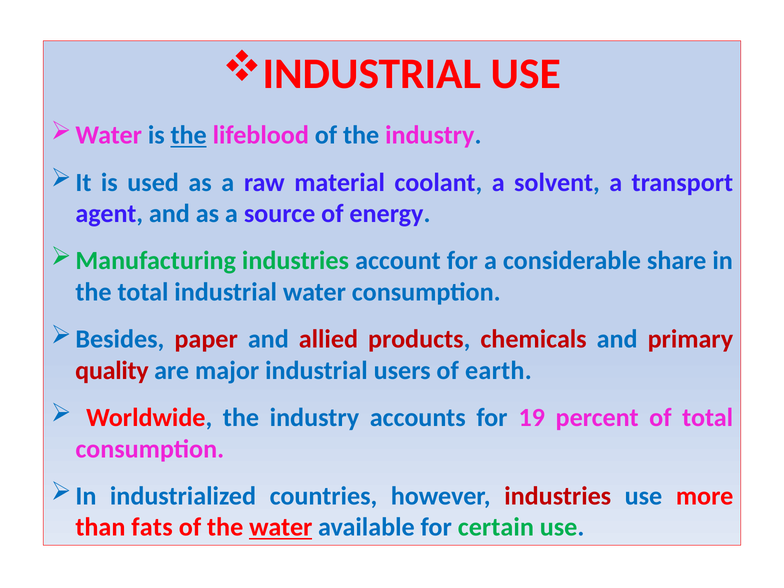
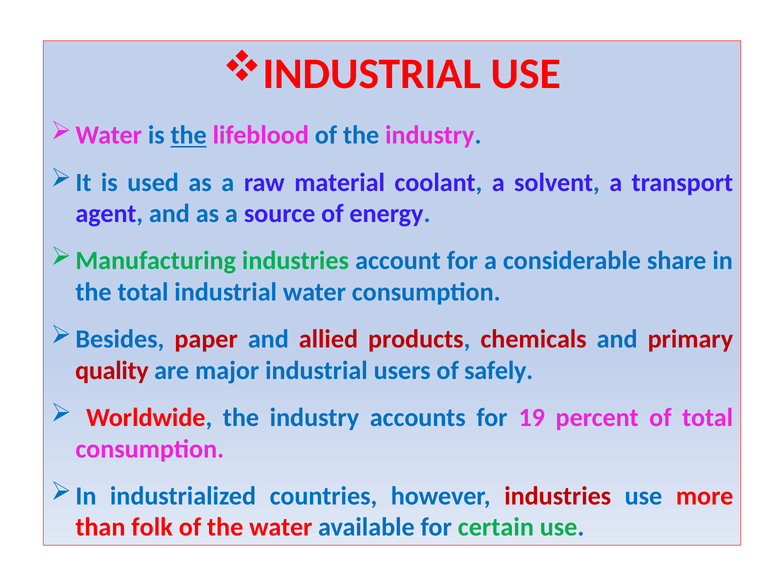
earth: earth -> safely
fats: fats -> folk
water at (281, 527) underline: present -> none
